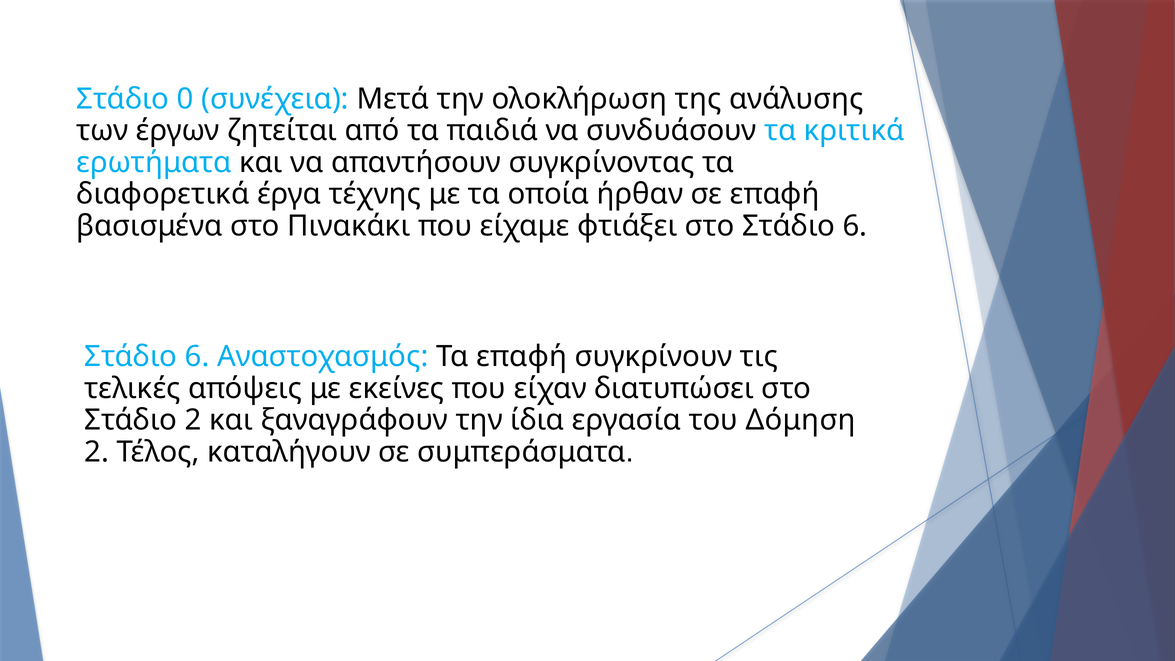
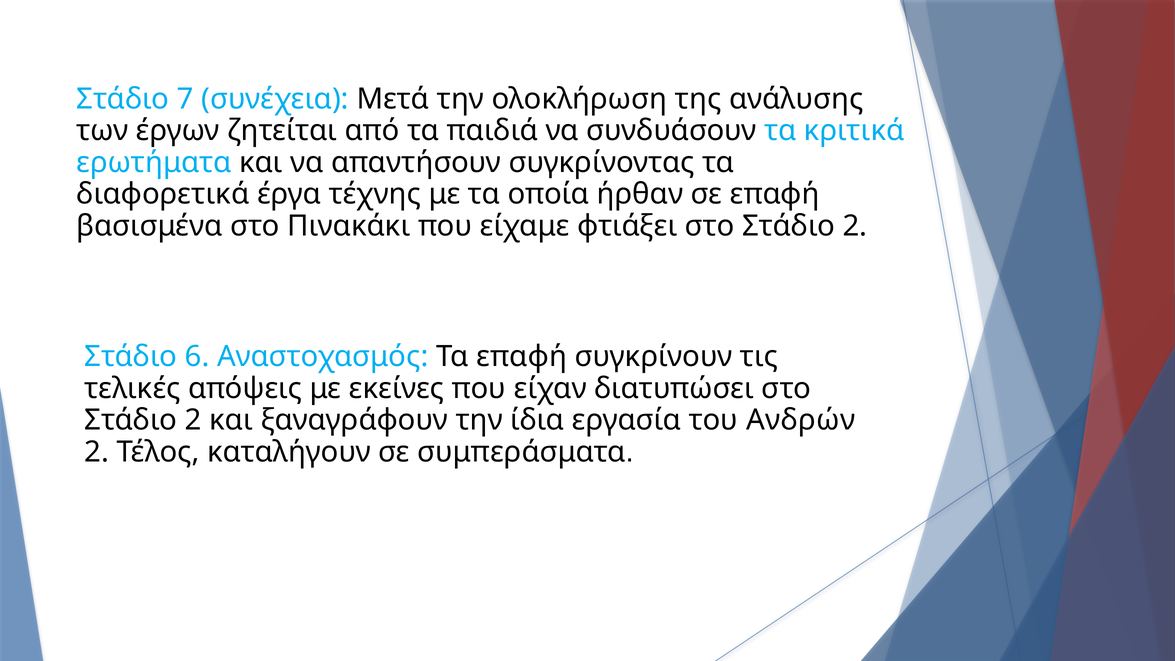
0: 0 -> 7
φτιάξει στο Στάδιο 6: 6 -> 2
Δόμηση: Δόμηση -> Ανδρών
